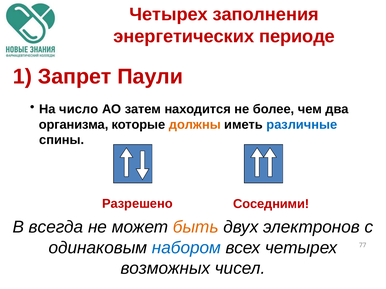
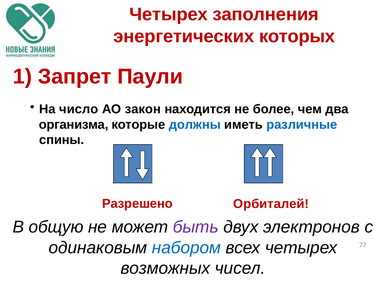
периоде: периоде -> которых
затем: затем -> закон
должны colour: orange -> blue
Соседними: Соседними -> Орбиталей
всегда: всегда -> общую
быть colour: orange -> purple
